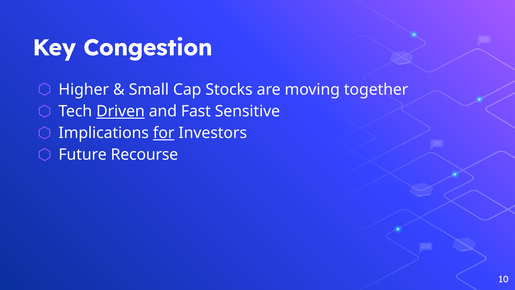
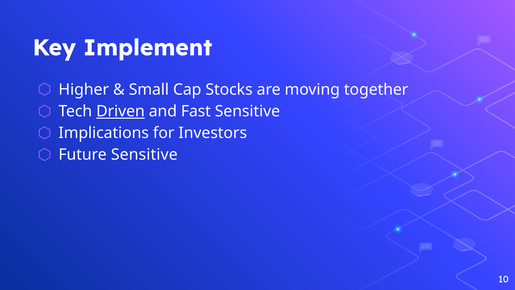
Congestion: Congestion -> Implement
for underline: present -> none
Future Recourse: Recourse -> Sensitive
